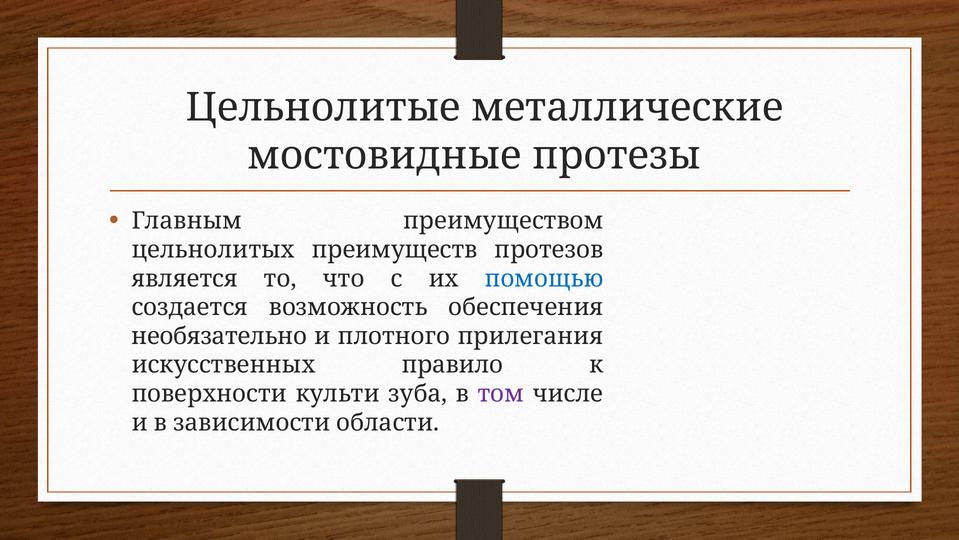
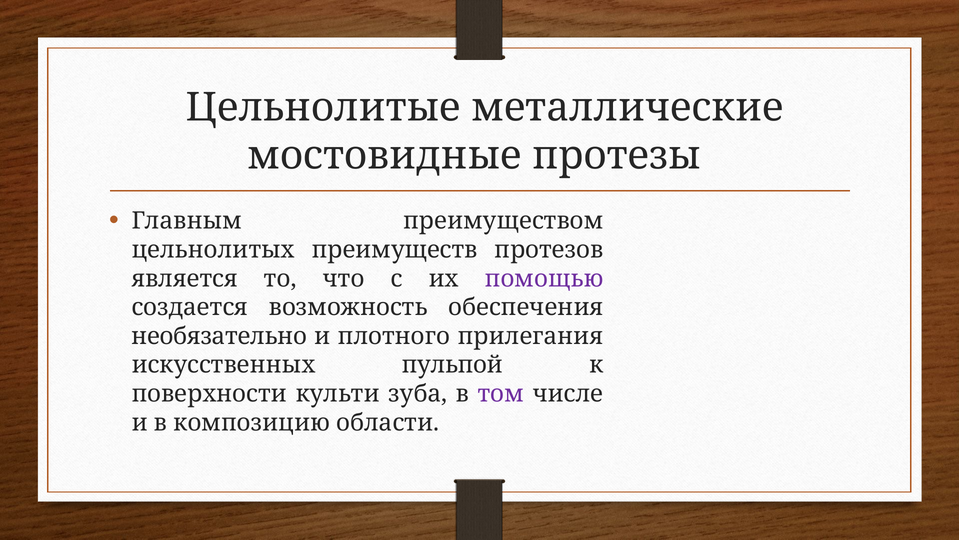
помощью colour: blue -> purple
правило: правило -> пульпой
зависимости: зависимости -> композицию
